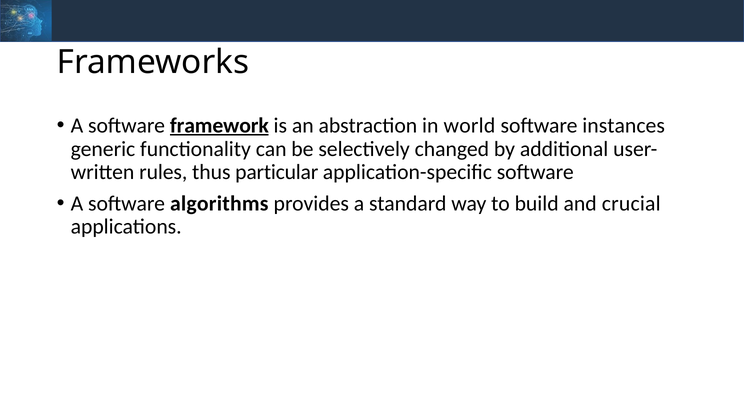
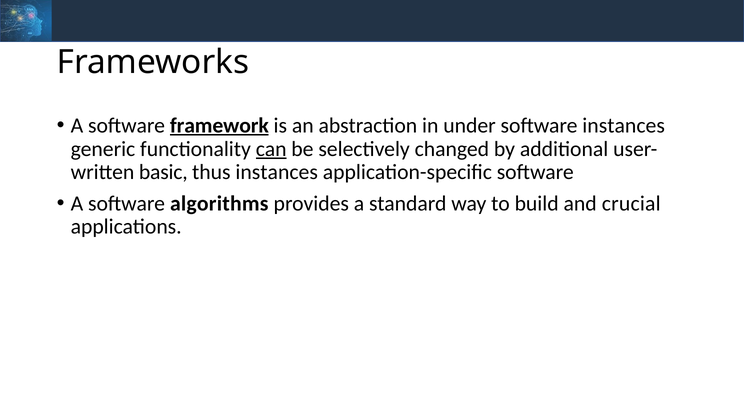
world: world -> under
can underline: none -> present
rules: rules -> basic
thus particular: particular -> instances
